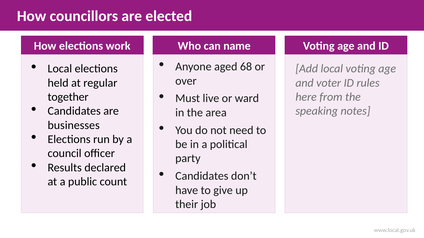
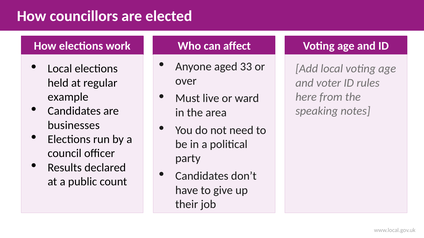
name: name -> affect
68: 68 -> 33
together: together -> example
